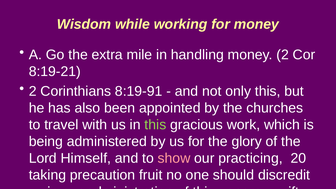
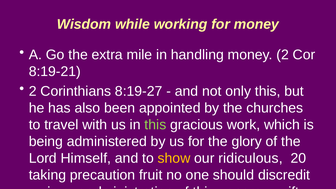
8:19-91: 8:19-91 -> 8:19-27
show colour: pink -> yellow
practicing: practicing -> ridiculous
